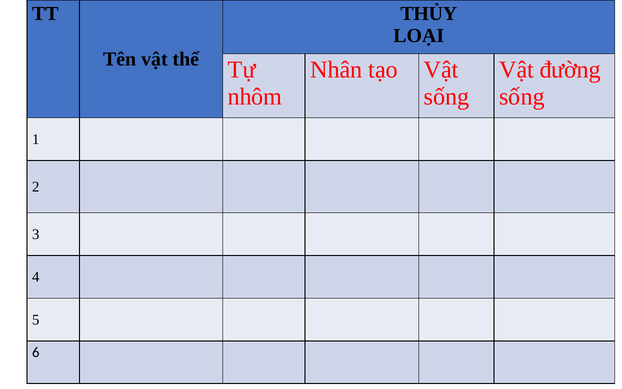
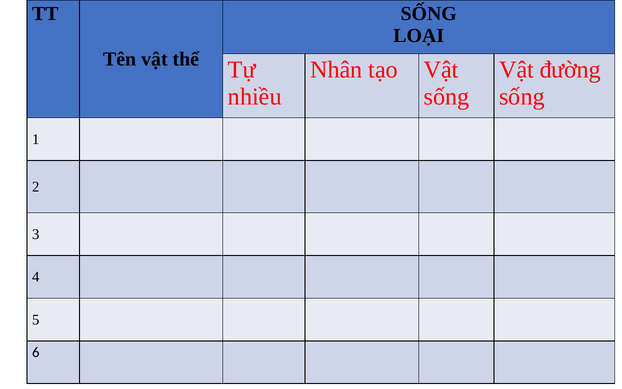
THỦY at (429, 14): THỦY -> SỐNG
nhôm: nhôm -> nhiều
